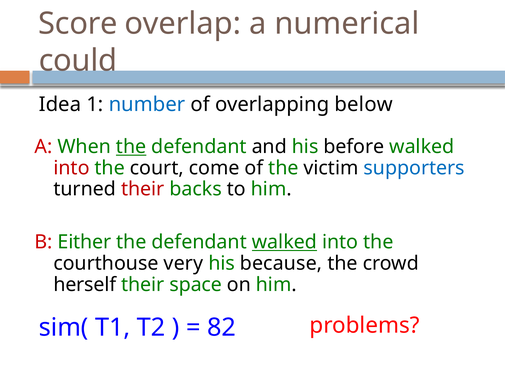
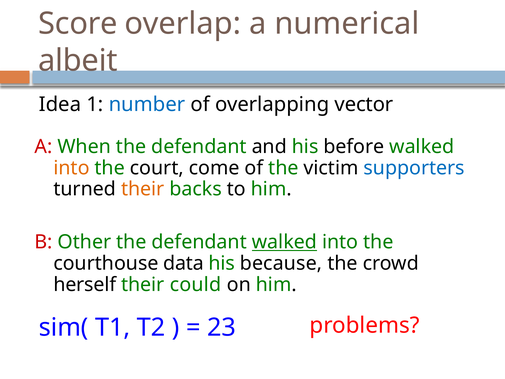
could: could -> albeit
below: below -> vector
the at (131, 147) underline: present -> none
into at (71, 168) colour: red -> orange
their at (143, 189) colour: red -> orange
Either: Either -> Other
very: very -> data
space: space -> could
82: 82 -> 23
